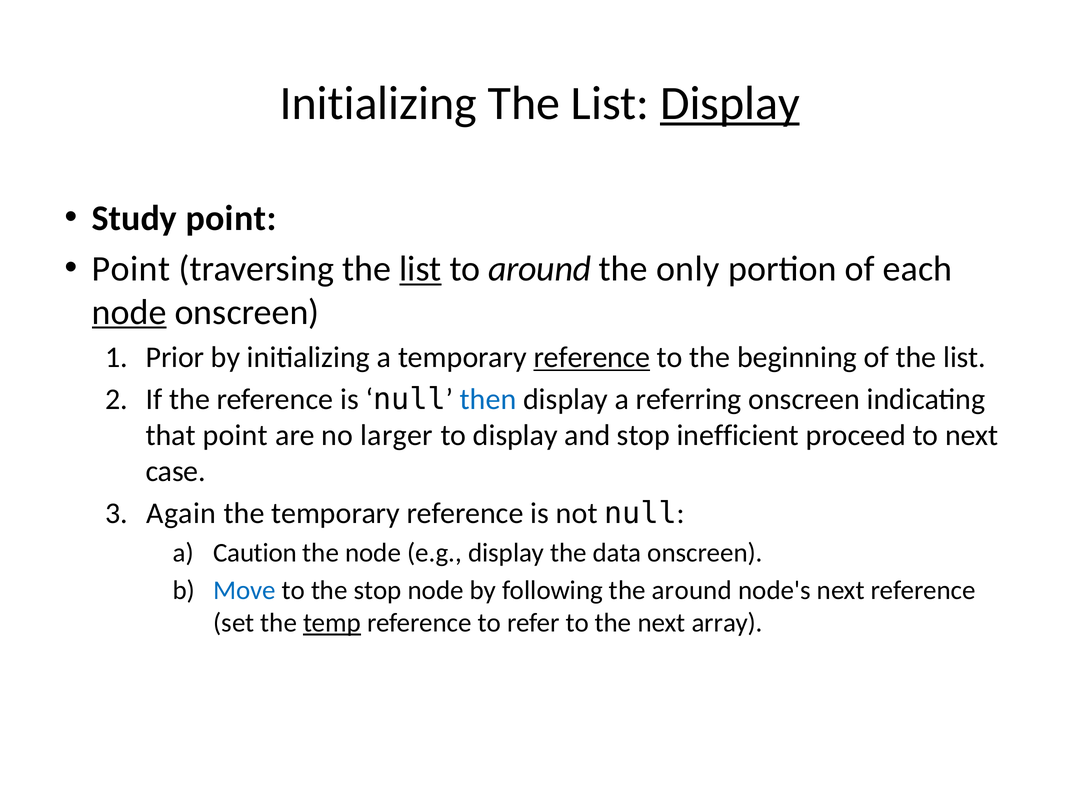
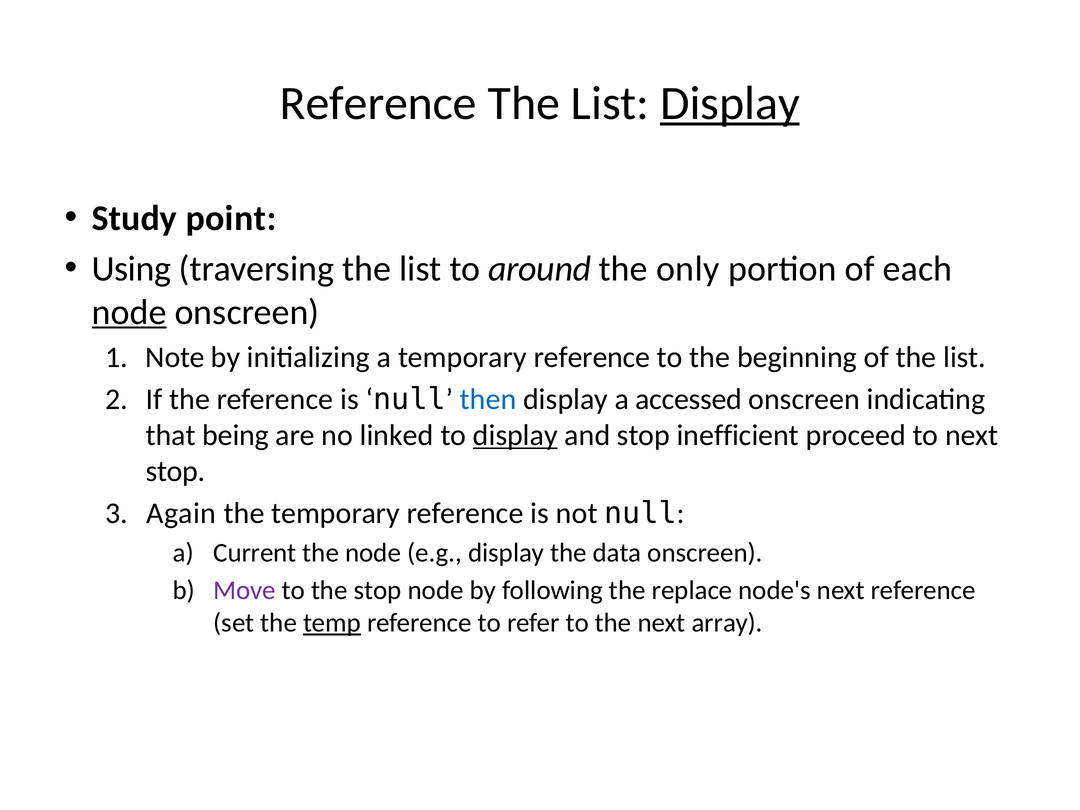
Initializing at (378, 103): Initializing -> Reference
Point at (131, 269): Point -> Using
list at (420, 269) underline: present -> none
Prior: Prior -> Note
reference at (592, 357) underline: present -> none
referring: referring -> accessed
that point: point -> being
larger: larger -> linked
display at (515, 435) underline: none -> present
case at (176, 471): case -> stop
Caution: Caution -> Current
Move colour: blue -> purple
the around: around -> replace
